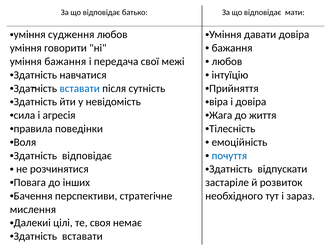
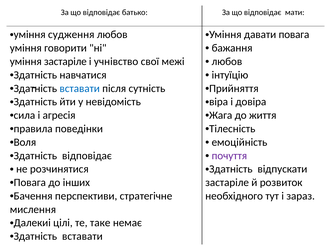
давати довіра: довіра -> повага
уміння бажання: бажання -> застаріле
передача: передача -> учнівство
почуття colour: blue -> purple
своя: своя -> таке
